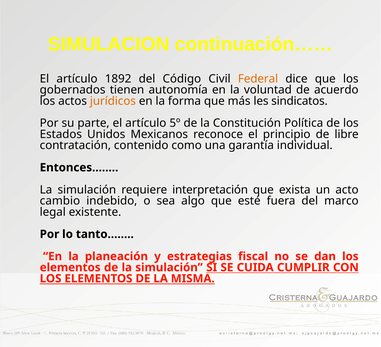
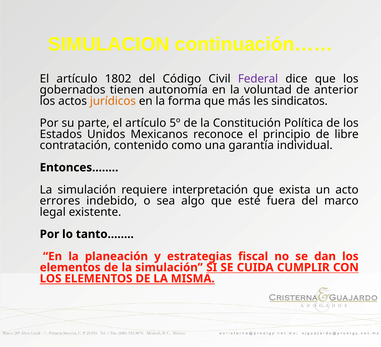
1892: 1892 -> 1802
Federal colour: orange -> purple
acuerdo: acuerdo -> anterior
cambio: cambio -> errores
